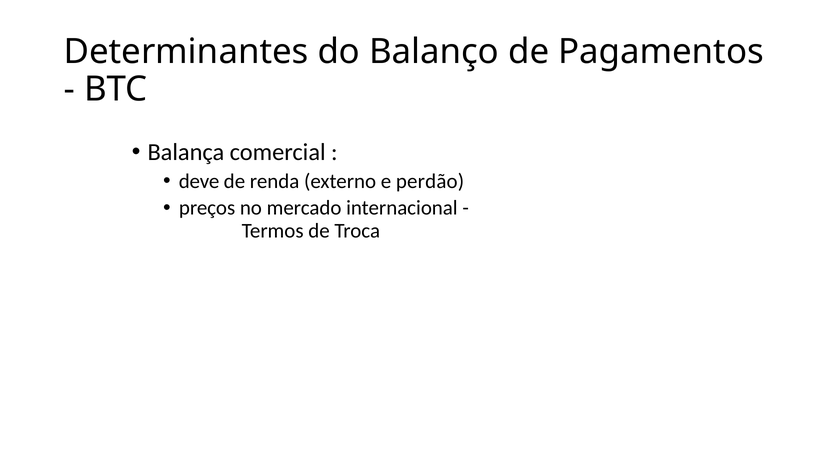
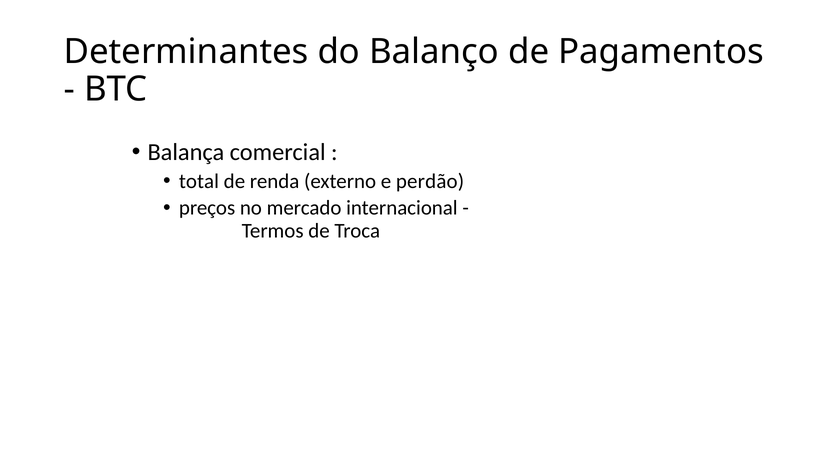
deve: deve -> total
